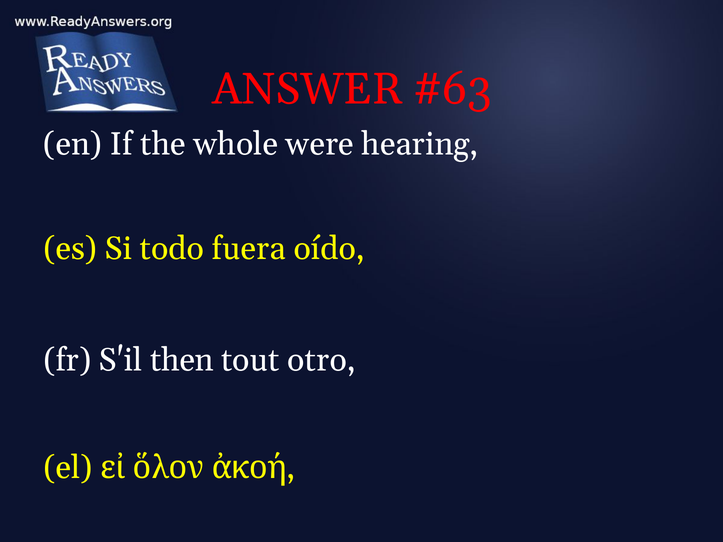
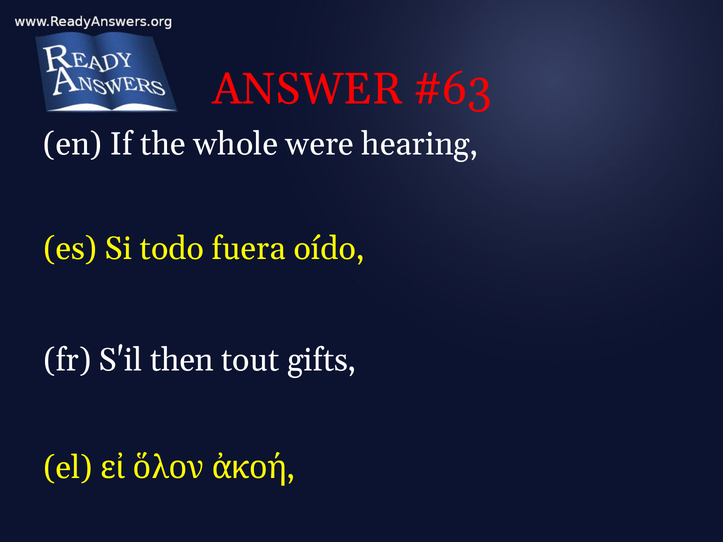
otro: otro -> gifts
